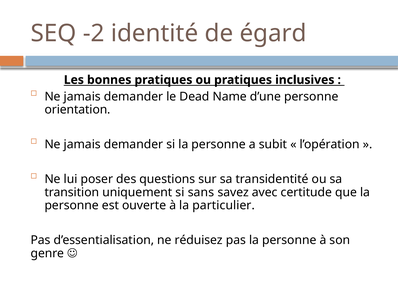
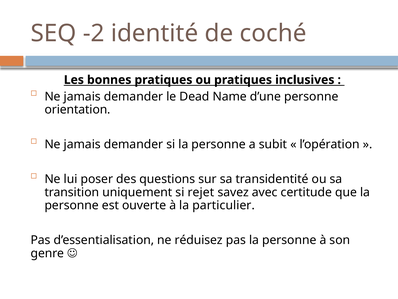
égard: égard -> coché
sans: sans -> rejet
